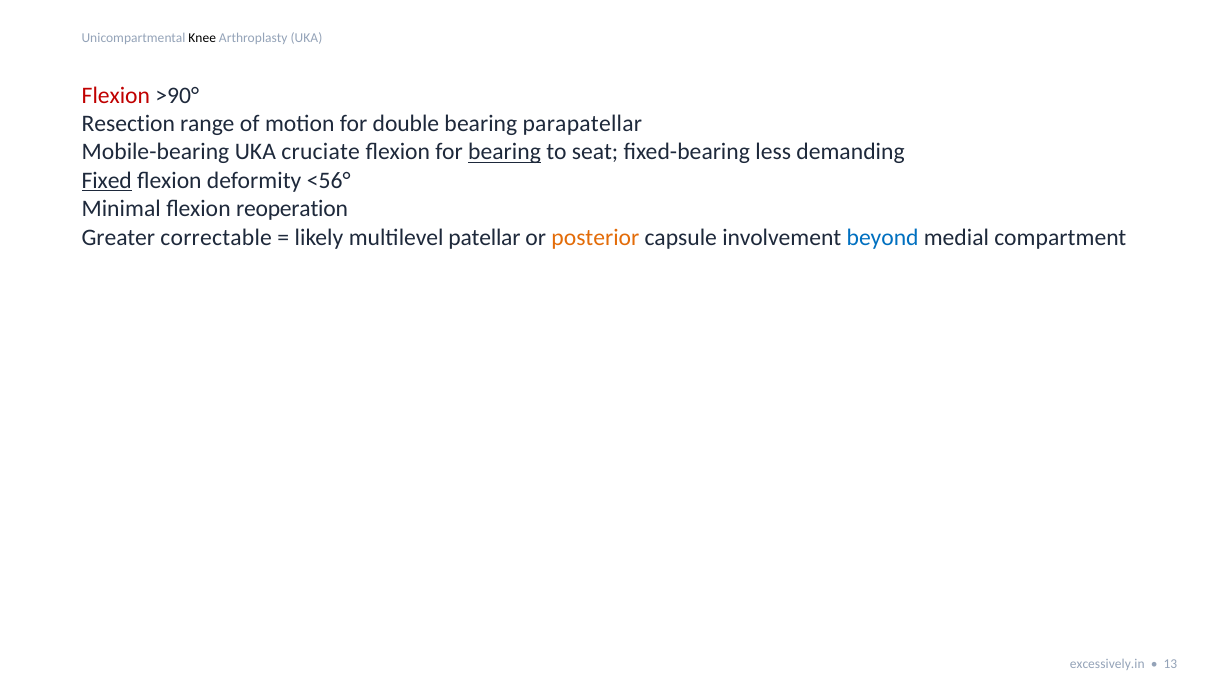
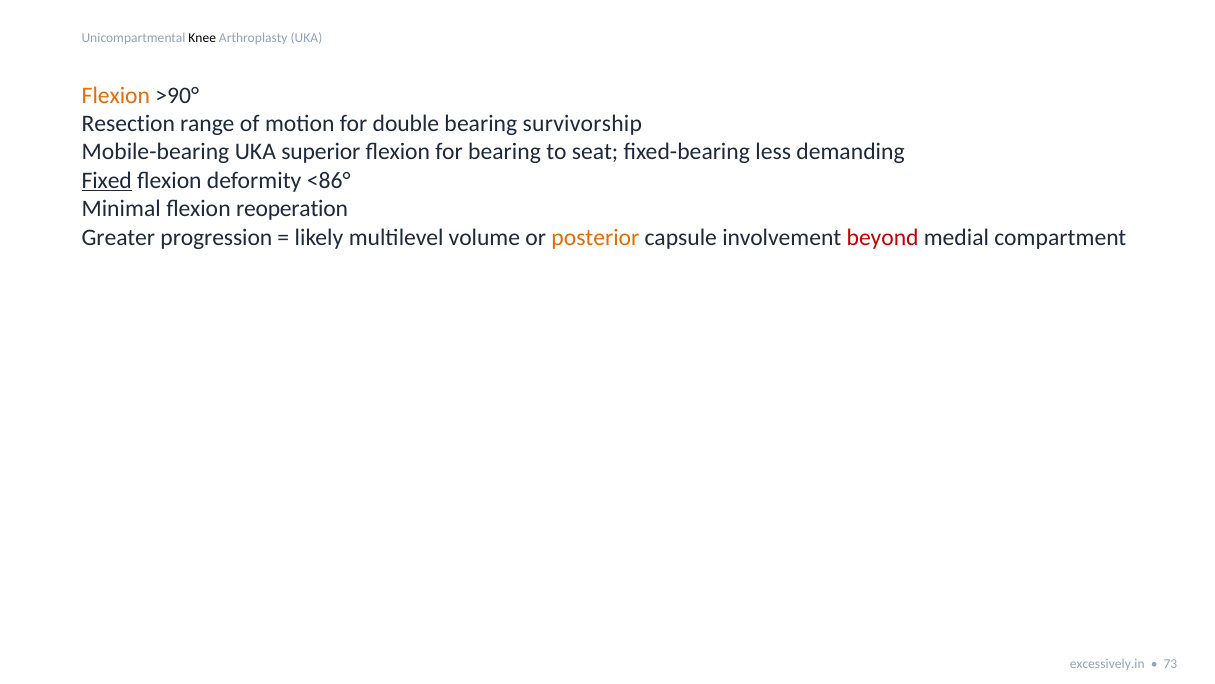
Flexion at (116, 95) colour: red -> orange
parapatellar: parapatellar -> survivorship
cruciate: cruciate -> superior
bearing at (505, 152) underline: present -> none
<56°: <56° -> <86°
correctable: correctable -> progression
patellar: patellar -> volume
beyond colour: blue -> red
13: 13 -> 73
